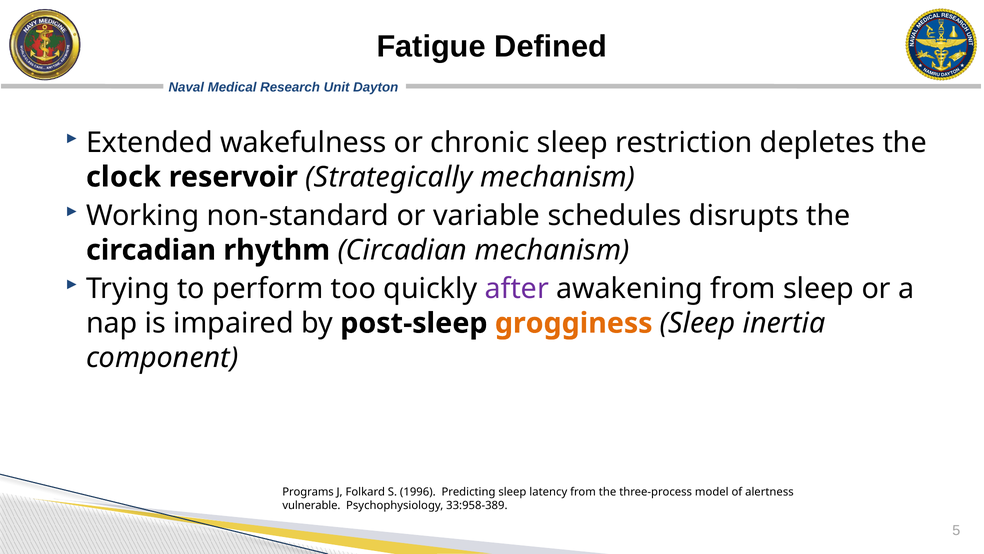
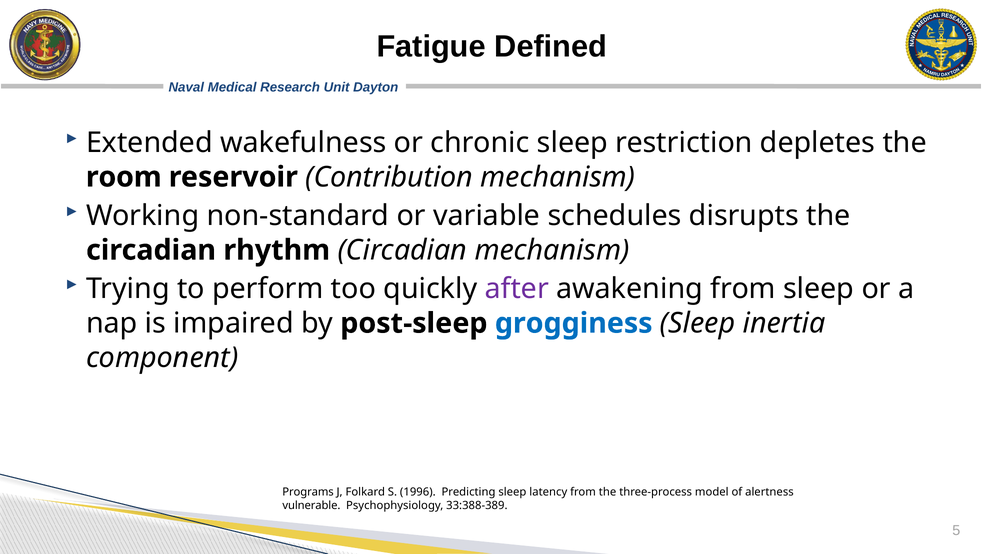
clock: clock -> room
Strategically: Strategically -> Contribution
grogginess colour: orange -> blue
33:958-389: 33:958-389 -> 33:388-389
